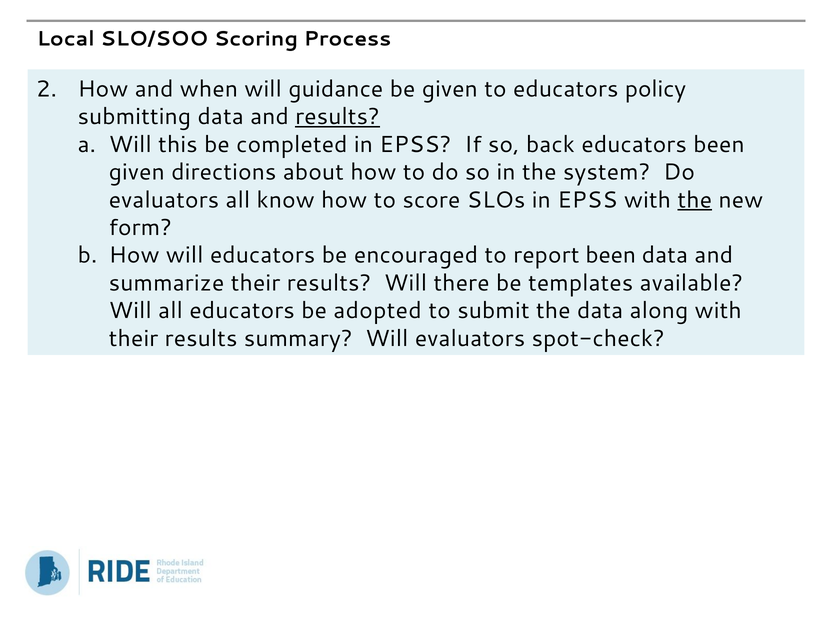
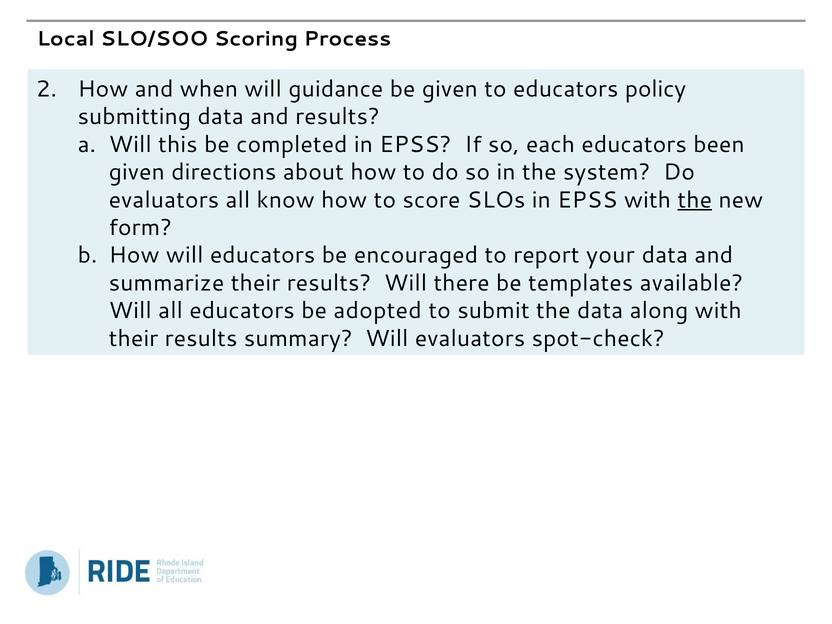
results at (338, 117) underline: present -> none
back: back -> each
report been: been -> your
